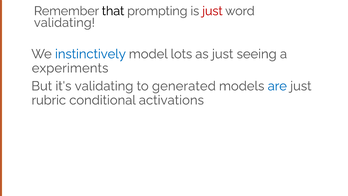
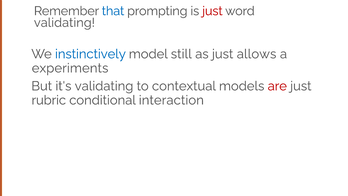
that colour: black -> blue
lots: lots -> still
seeing: seeing -> allows
generated: generated -> contextual
are colour: blue -> red
activations: activations -> interaction
